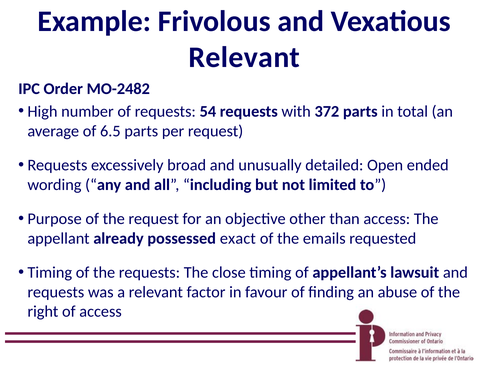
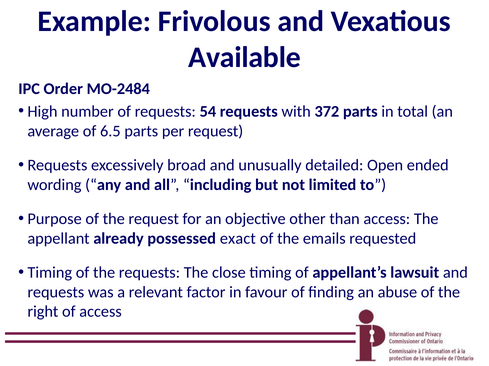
Relevant at (244, 57): Relevant -> Available
MO-2482: MO-2482 -> MO-2484
